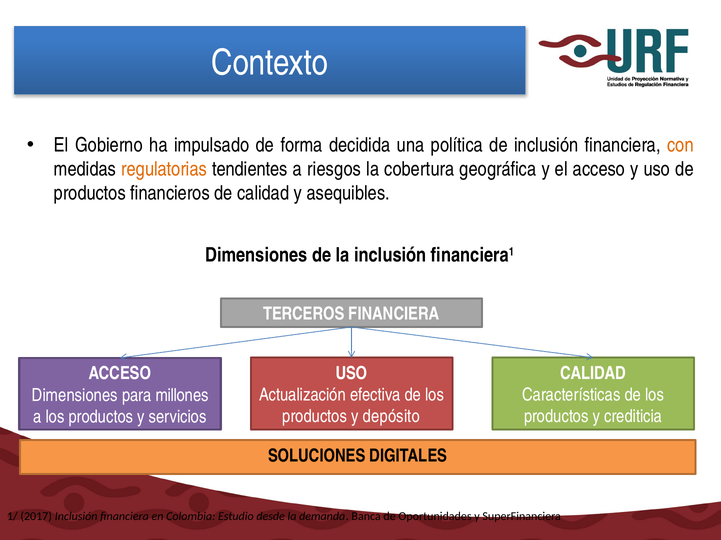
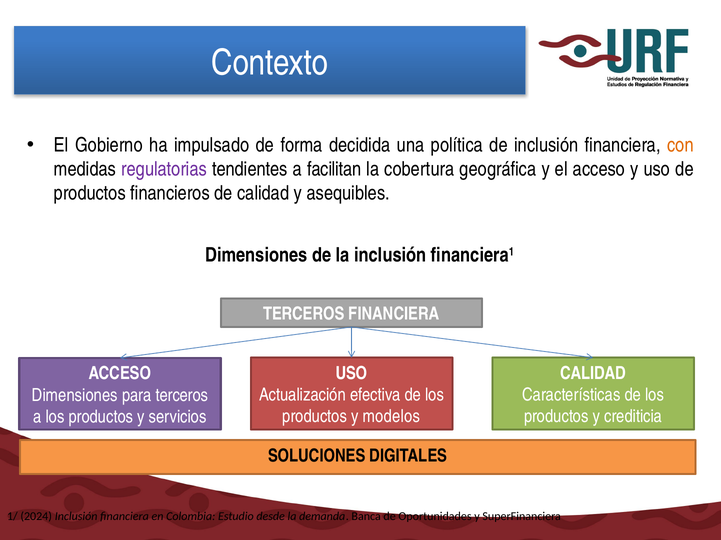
regulatorias colour: orange -> purple
riesgos: riesgos -> facilitan
para millones: millones -> terceros
depósito: depósito -> modelos
2017: 2017 -> 2024
